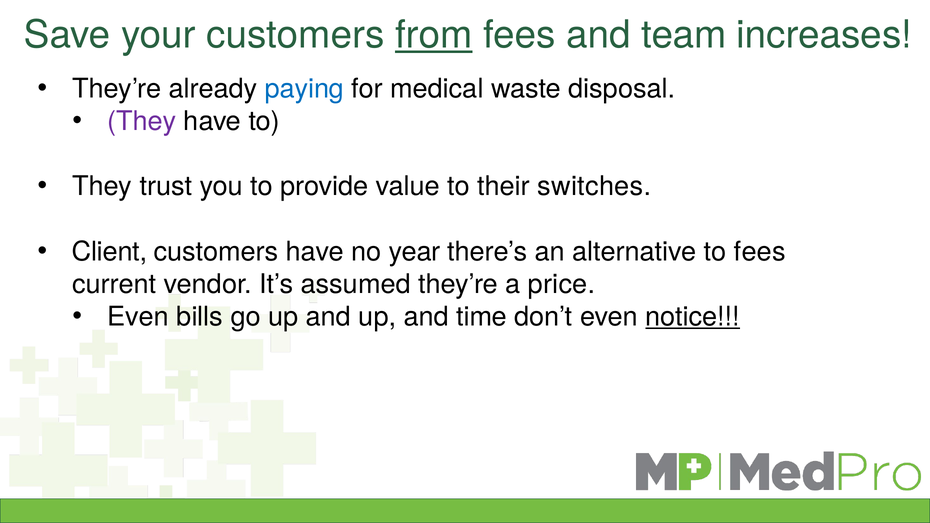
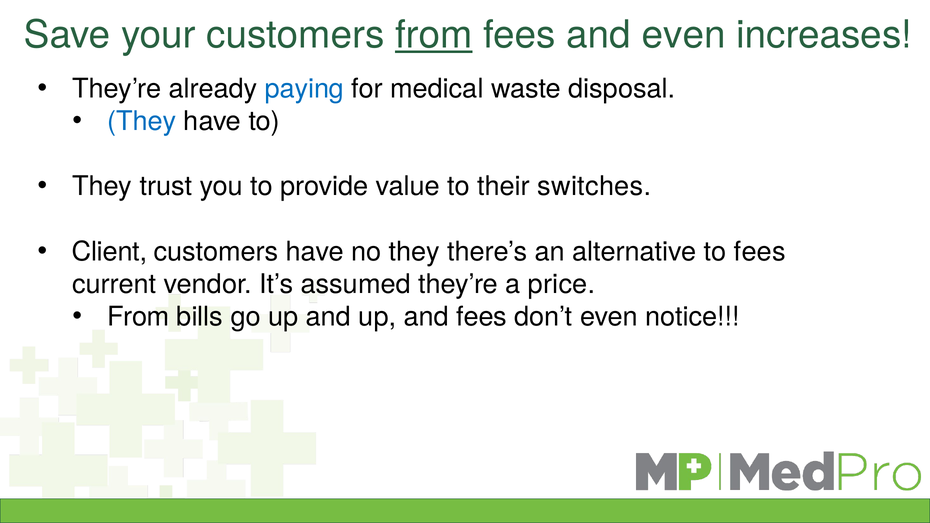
and team: team -> even
They at (142, 121) colour: purple -> blue
no year: year -> they
Even at (138, 317): Even -> From
and time: time -> fees
notice underline: present -> none
